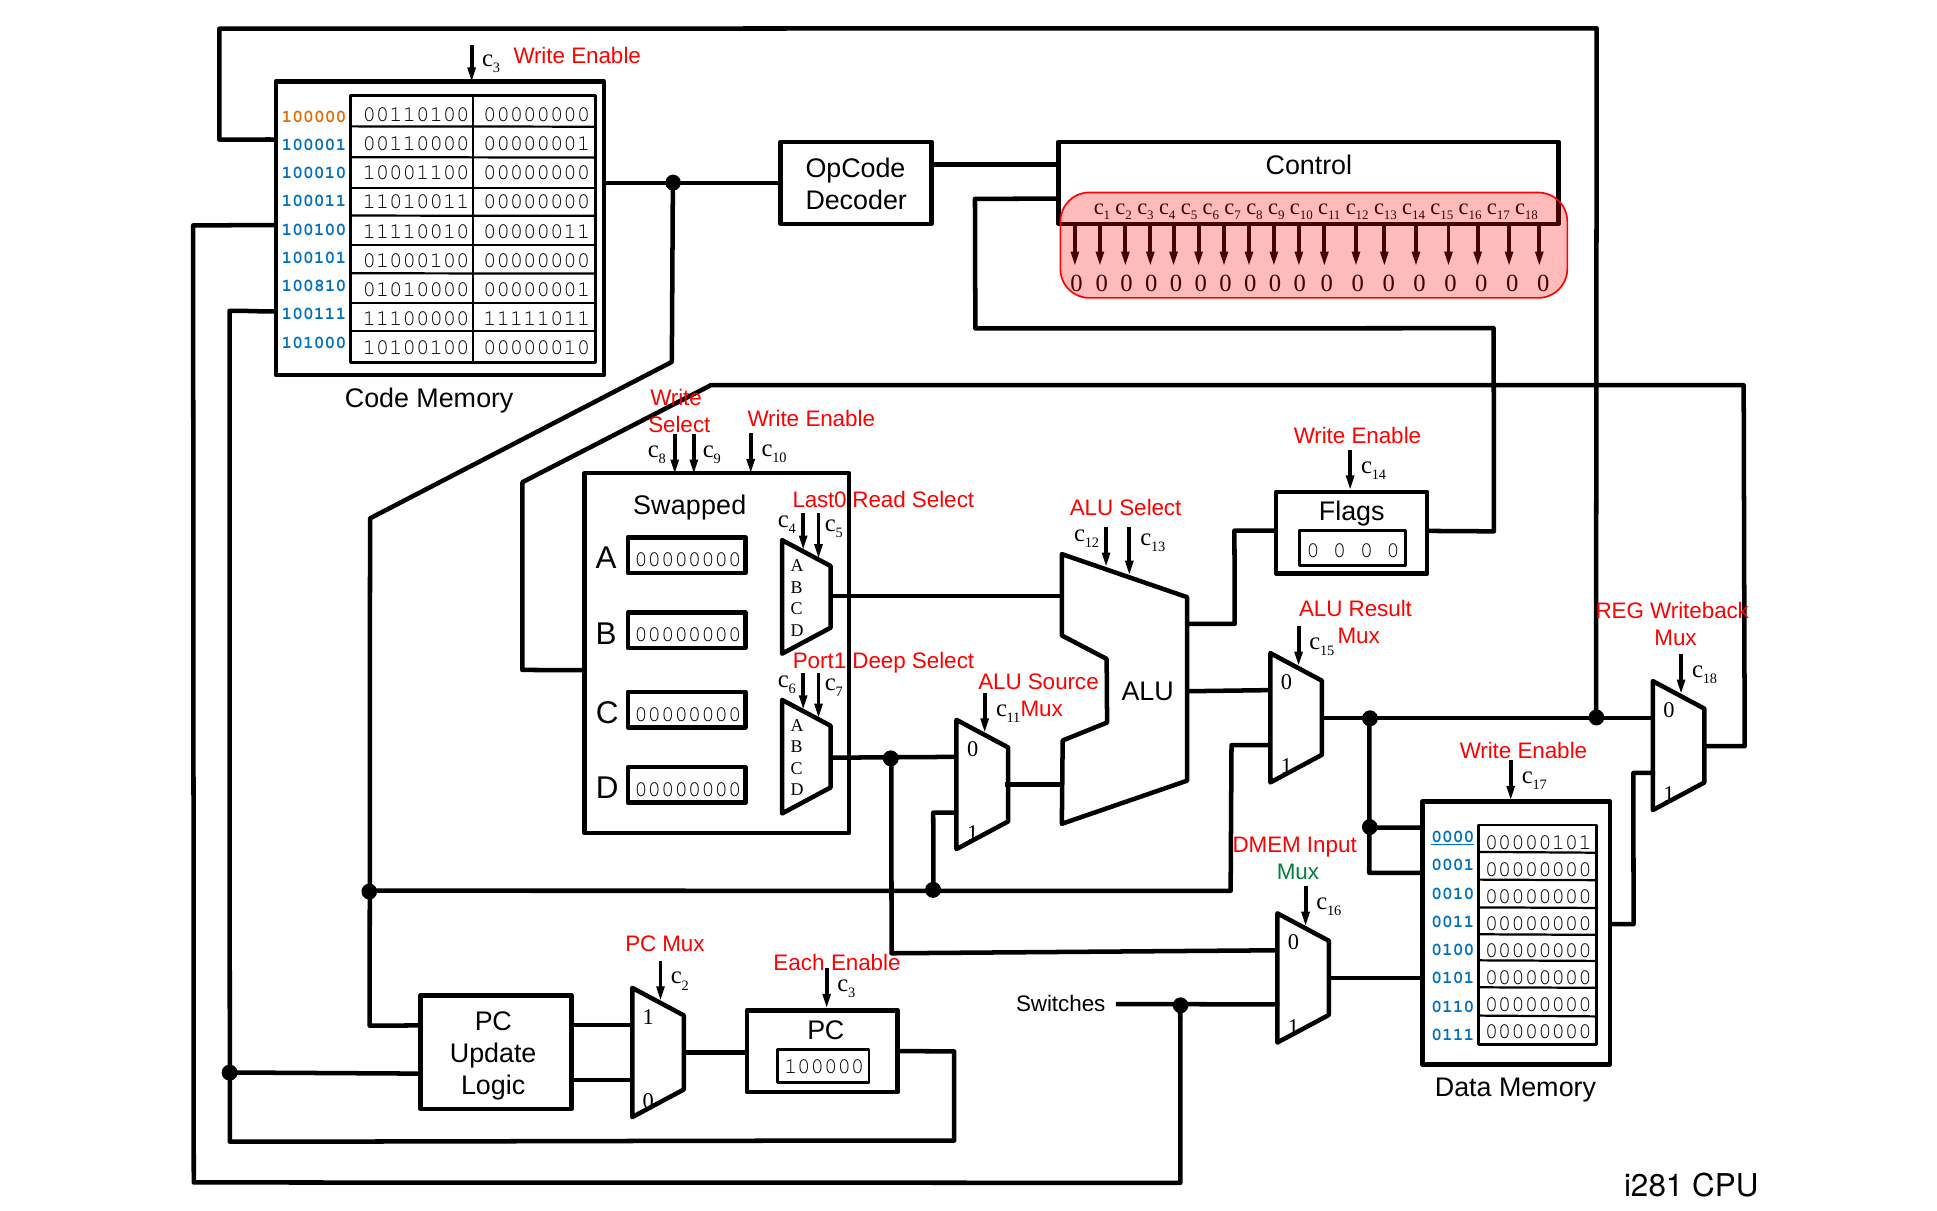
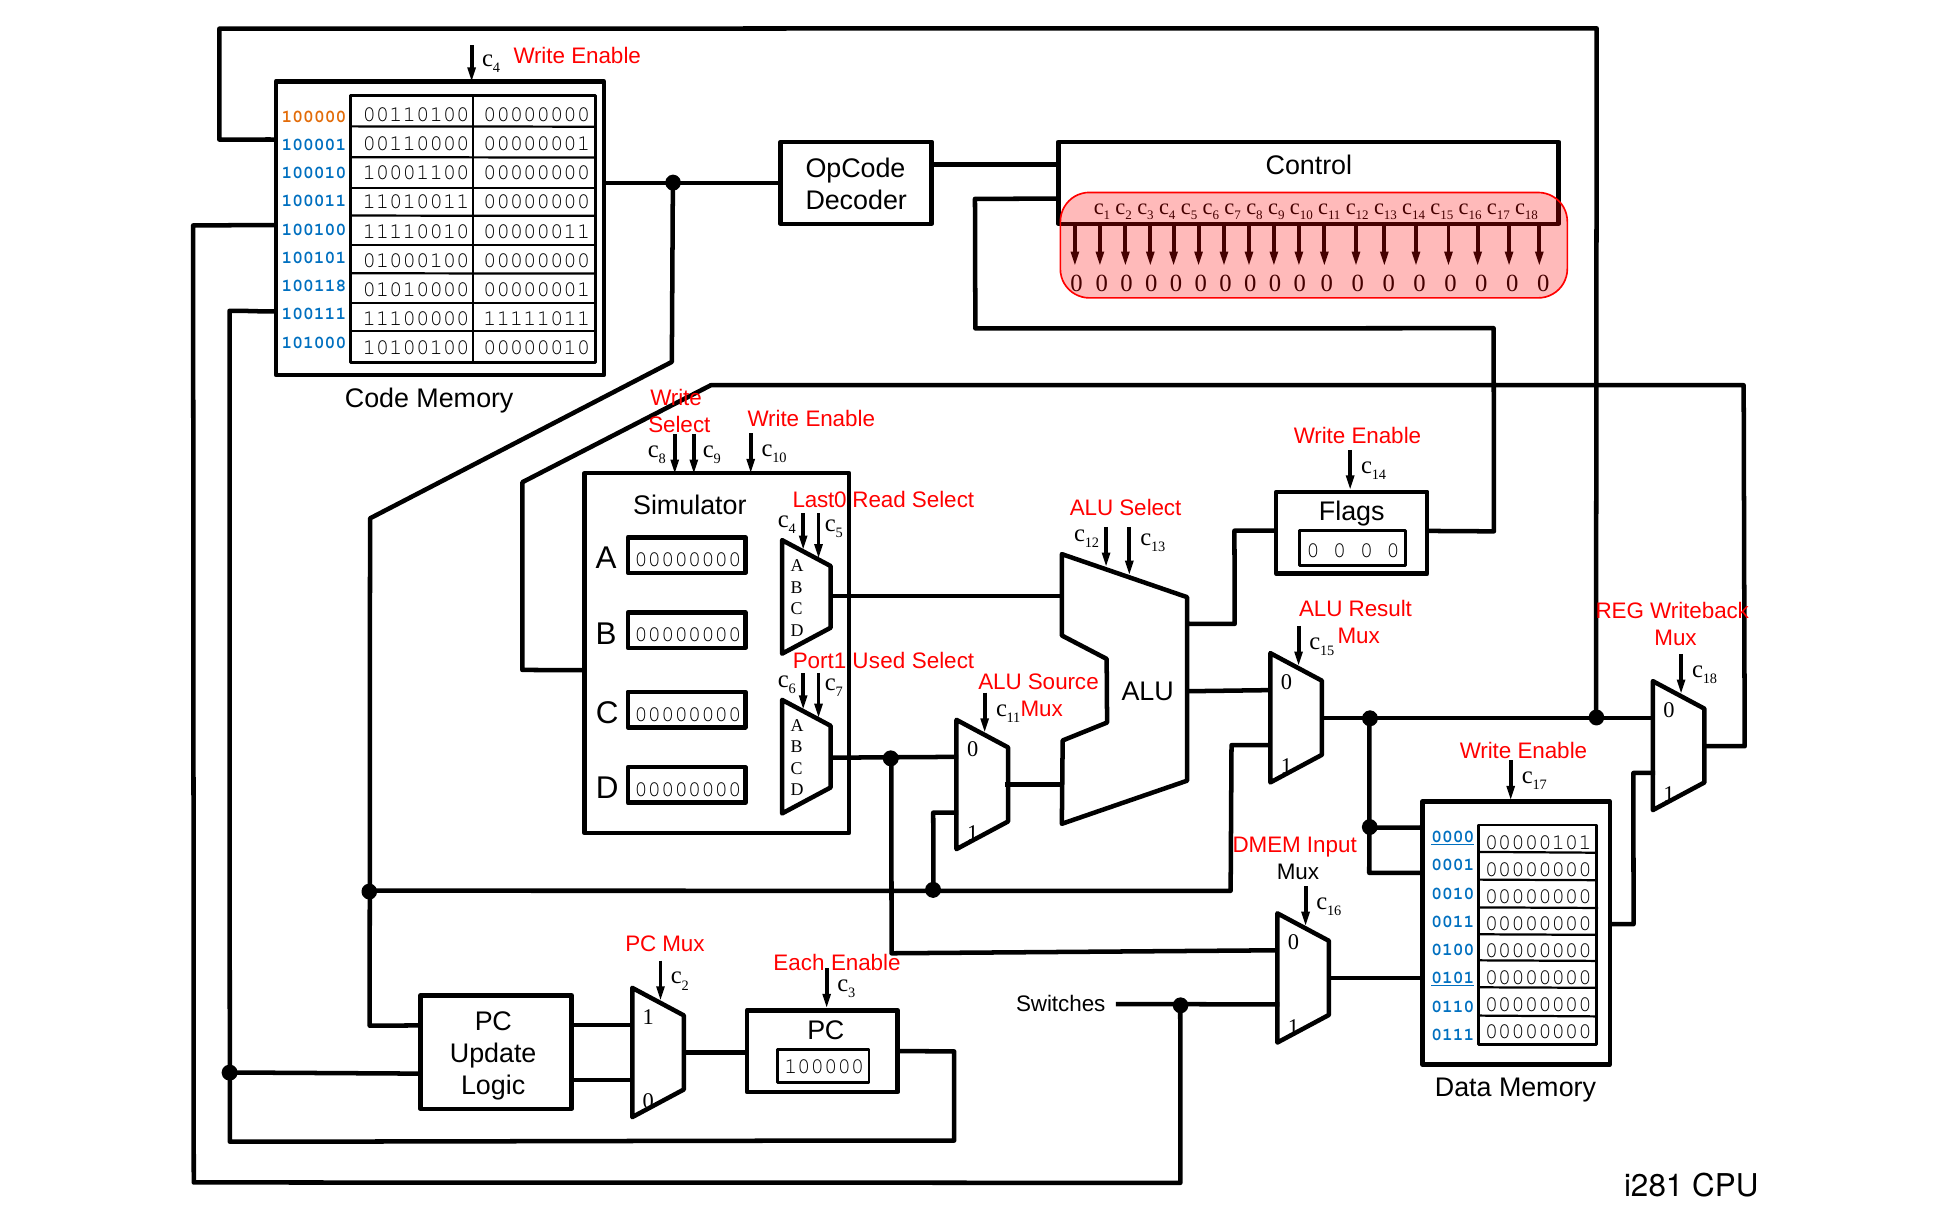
3 at (497, 68): 3 -> 4
100810: 100810 -> 100118
Swapped: Swapped -> Simulator
Deep: Deep -> Used
Mux at (1298, 871) colour: green -> black
0101 underline: none -> present
